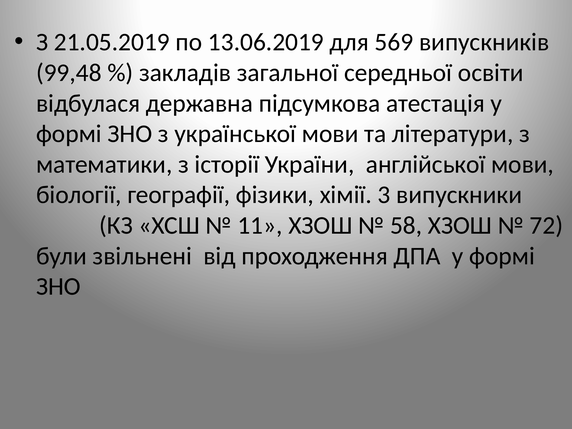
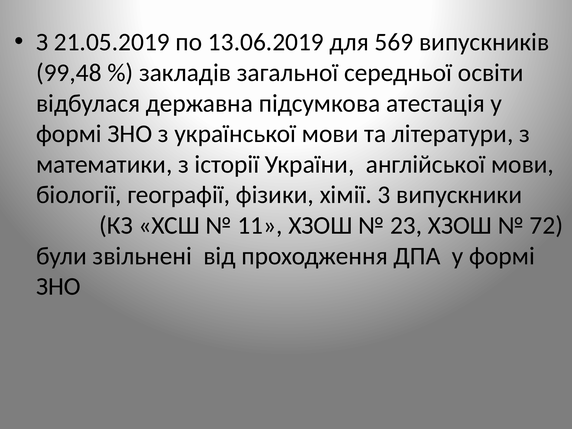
58: 58 -> 23
